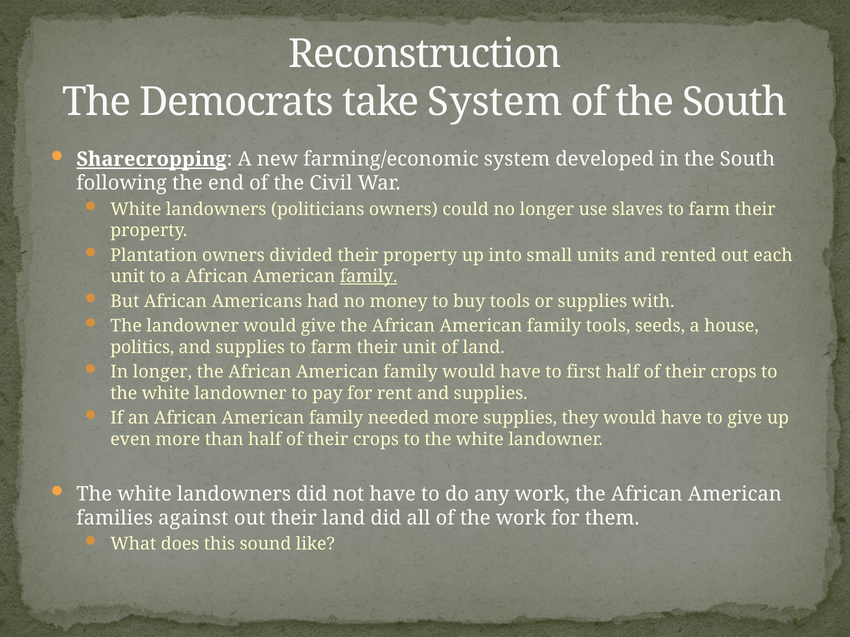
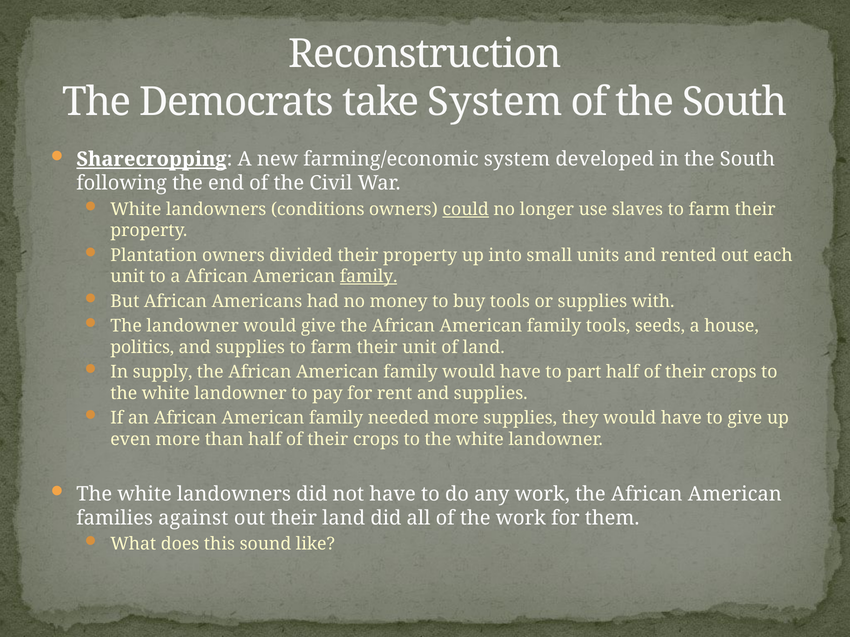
politicians: politicians -> conditions
could underline: none -> present
In longer: longer -> supply
first: first -> part
